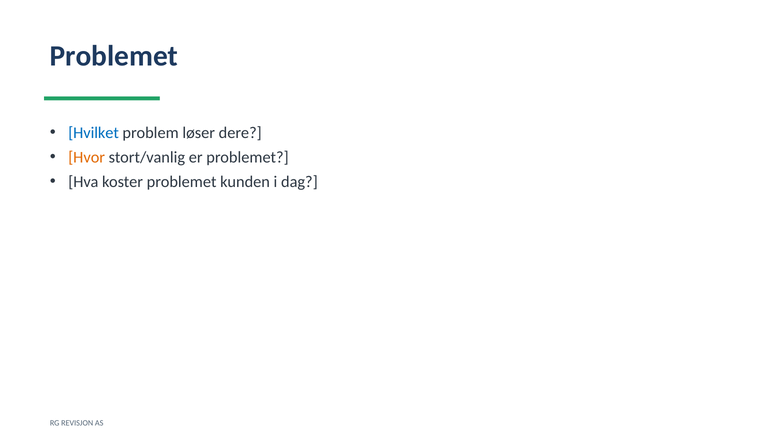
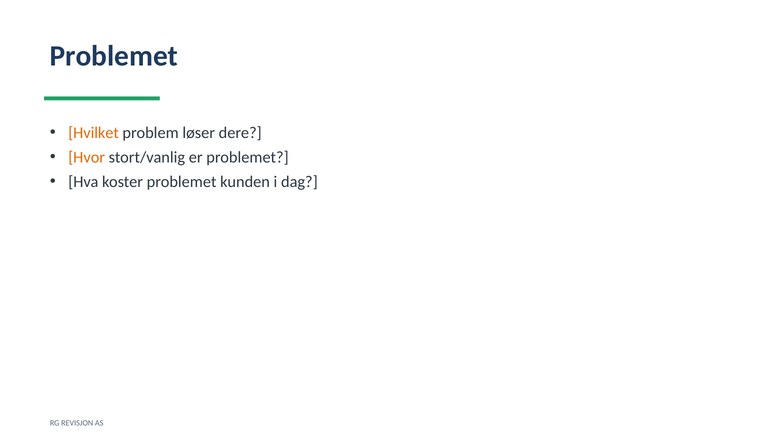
Hvilket colour: blue -> orange
